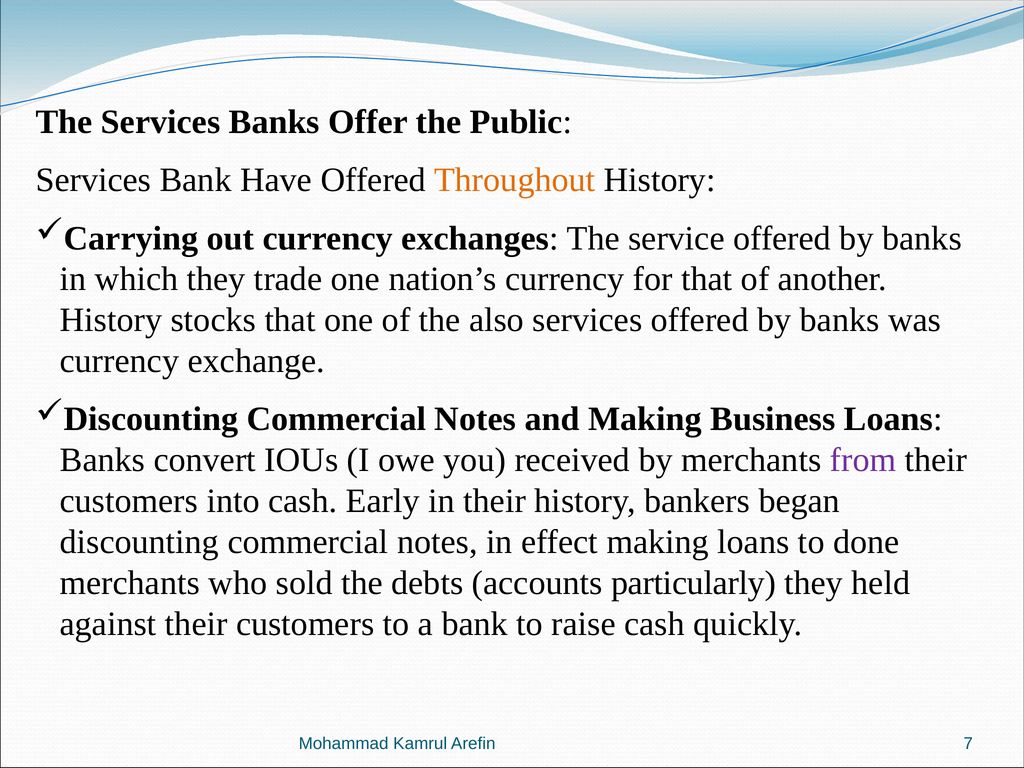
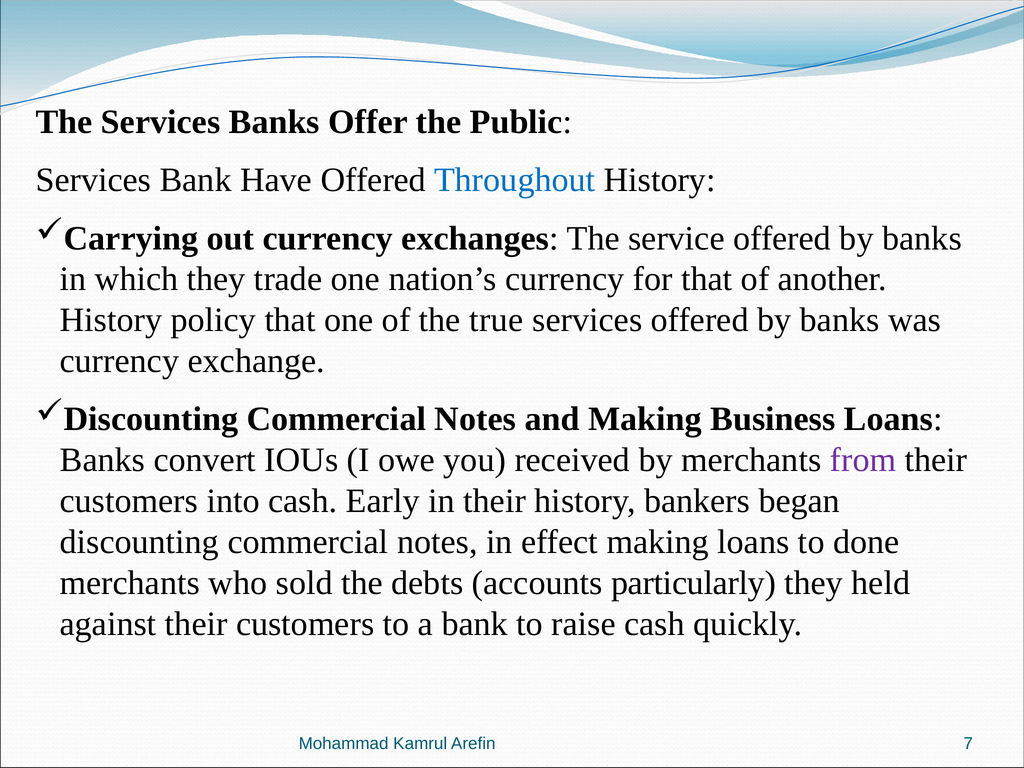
Throughout colour: orange -> blue
stocks: stocks -> policy
also: also -> true
